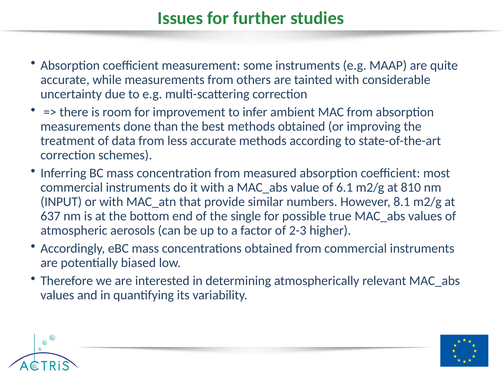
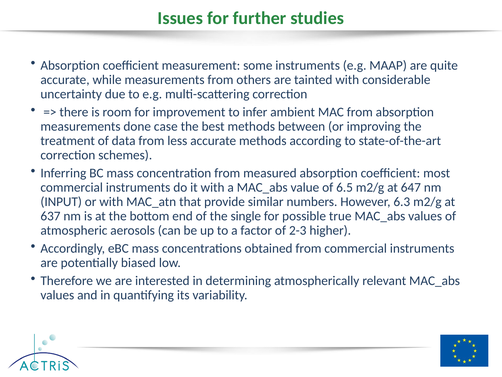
than: than -> case
methods obtained: obtained -> between
6.1: 6.1 -> 6.5
810: 810 -> 647
8.1: 8.1 -> 6.3
